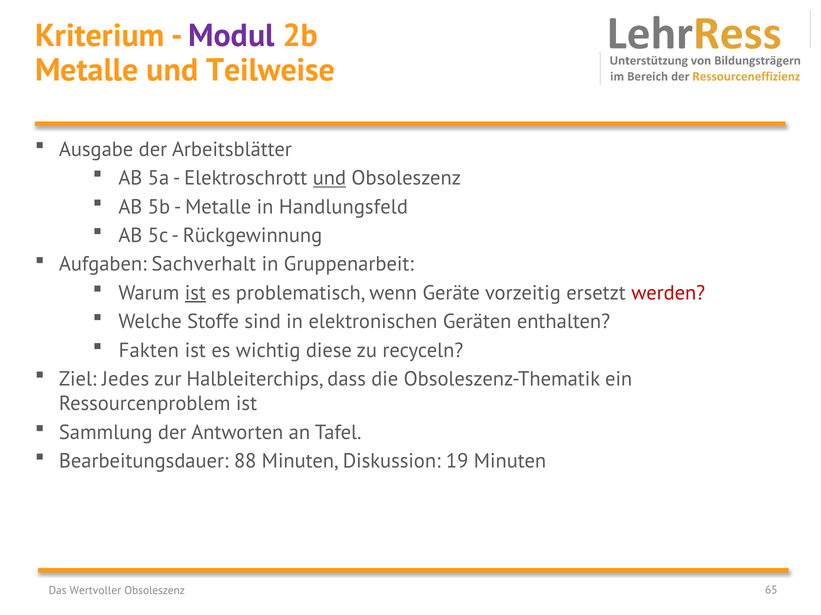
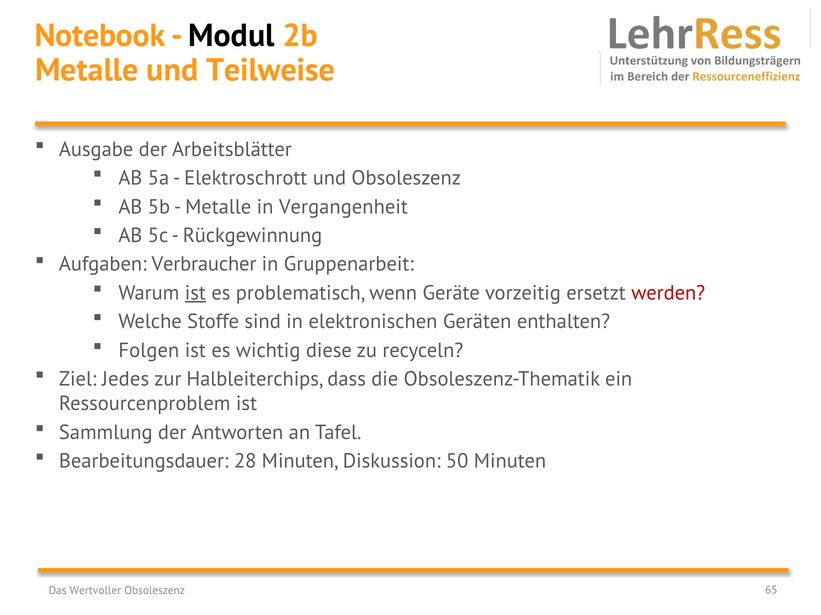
Kriterium: Kriterium -> Notebook
Modul colour: purple -> black
und at (329, 178) underline: present -> none
Handlungsfeld: Handlungsfeld -> Vergangenheit
Sachverhalt: Sachverhalt -> Verbraucher
Fakten: Fakten -> Folgen
88: 88 -> 28
19: 19 -> 50
